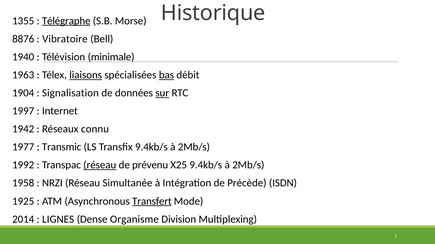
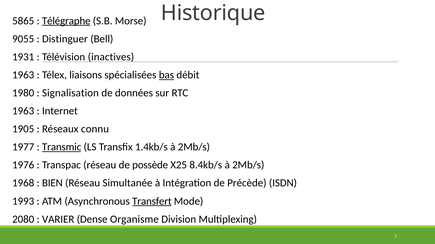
1355: 1355 -> 5865
8876: 8876 -> 9055
Vibratoire: Vibratoire -> Distinguer
1940: 1940 -> 1931
minimale: minimale -> inactives
liaisons underline: present -> none
1904: 1904 -> 1980
sur underline: present -> none
1997 at (23, 111): 1997 -> 1963
1942: 1942 -> 1905
Transmic underline: none -> present
Transfix 9.4kb/s: 9.4kb/s -> 1.4kb/s
1992: 1992 -> 1976
réseau at (100, 165) underline: present -> none
prévenu: prévenu -> possède
X25 9.4kb/s: 9.4kb/s -> 8.4kb/s
1958: 1958 -> 1968
NRZI: NRZI -> BIEN
1925: 1925 -> 1993
2014: 2014 -> 2080
LIGNES: LIGNES -> VARIER
